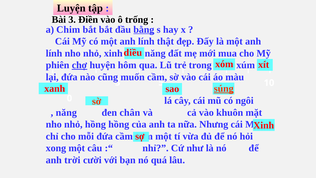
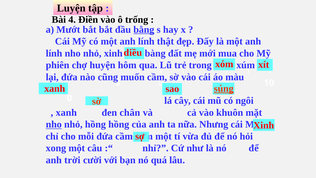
Bài 3: 3 -> 4
Chim: Chim -> Mướt
xinh năng: năng -> bàng
chợ underline: present -> none
năng at (66, 112): năng -> xanh
nho at (54, 124) underline: none -> present
